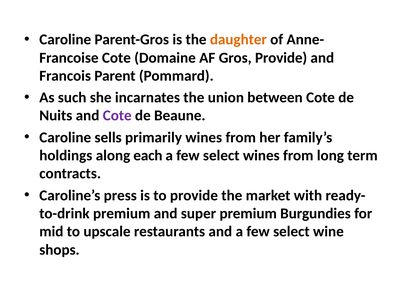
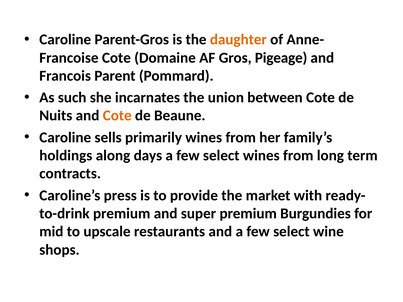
Gros Provide: Provide -> Pigeage
Cote at (117, 116) colour: purple -> orange
each: each -> days
